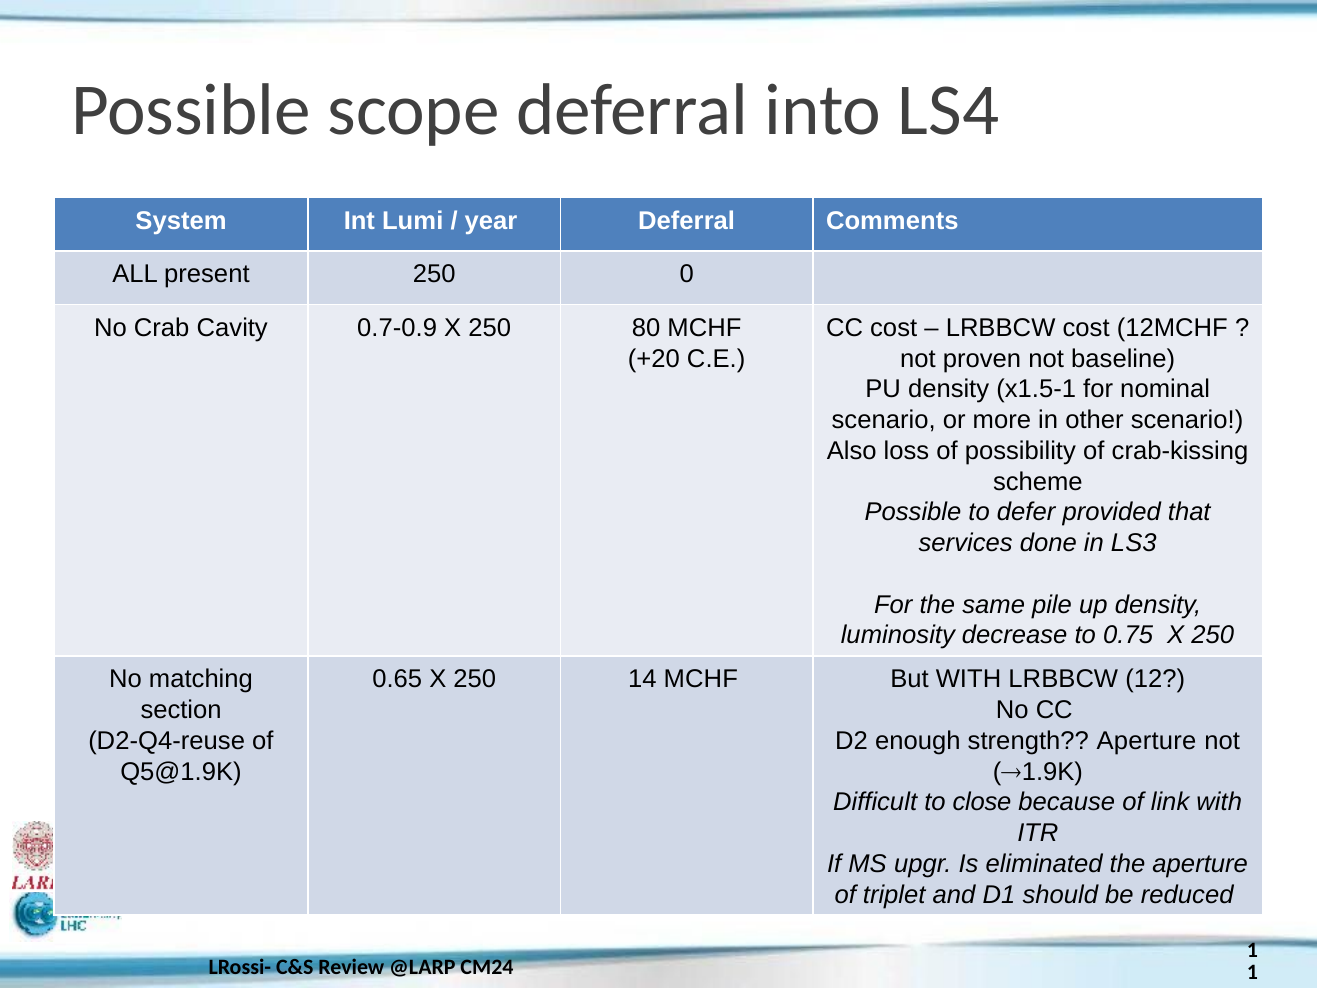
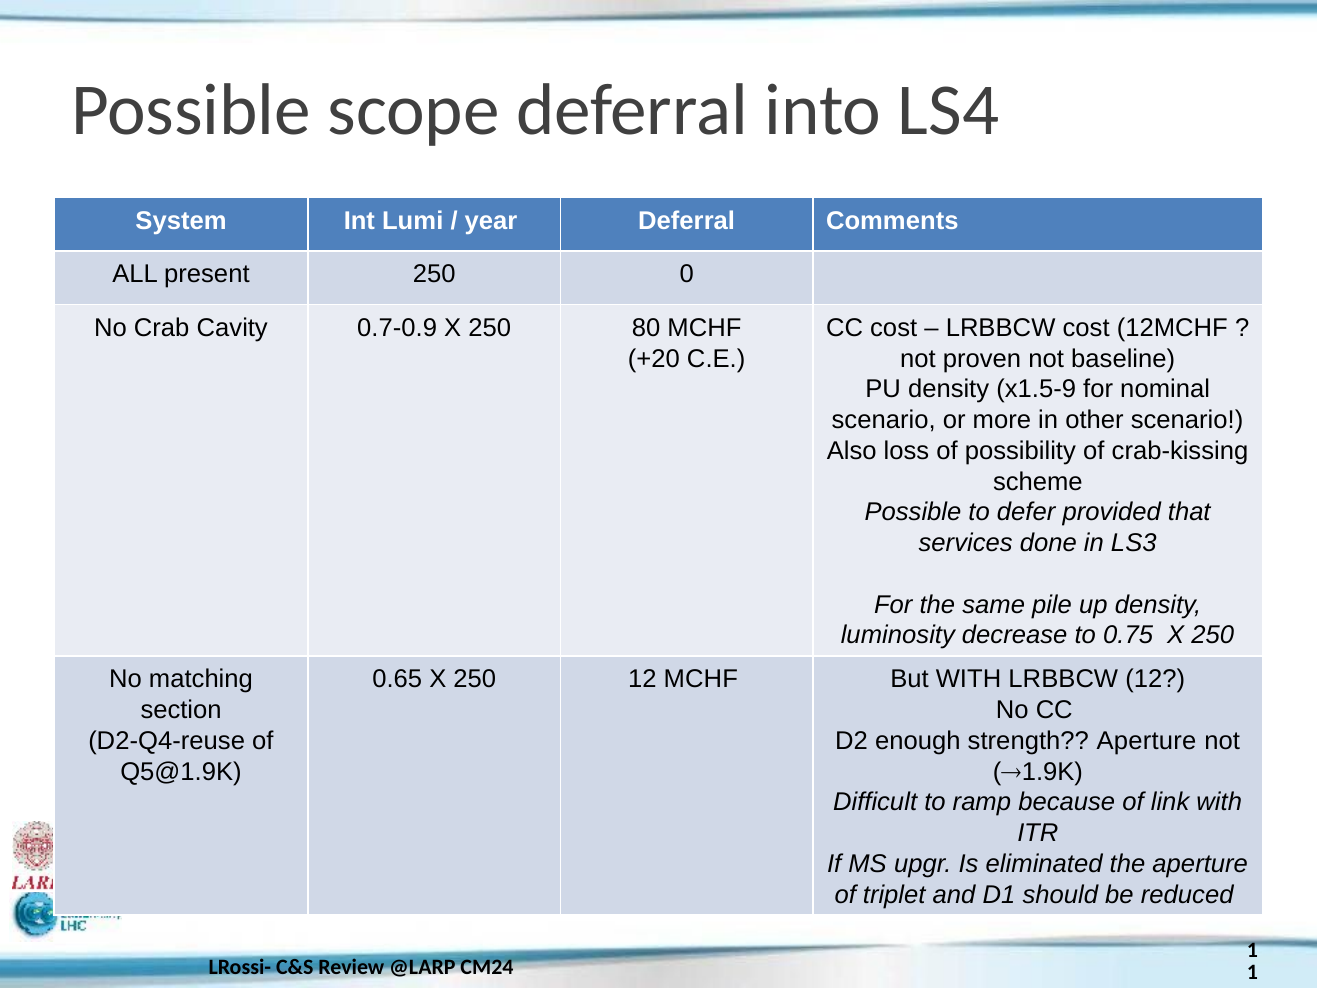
x1.5-1: x1.5-1 -> x1.5-9
250 14: 14 -> 12
close: close -> ramp
